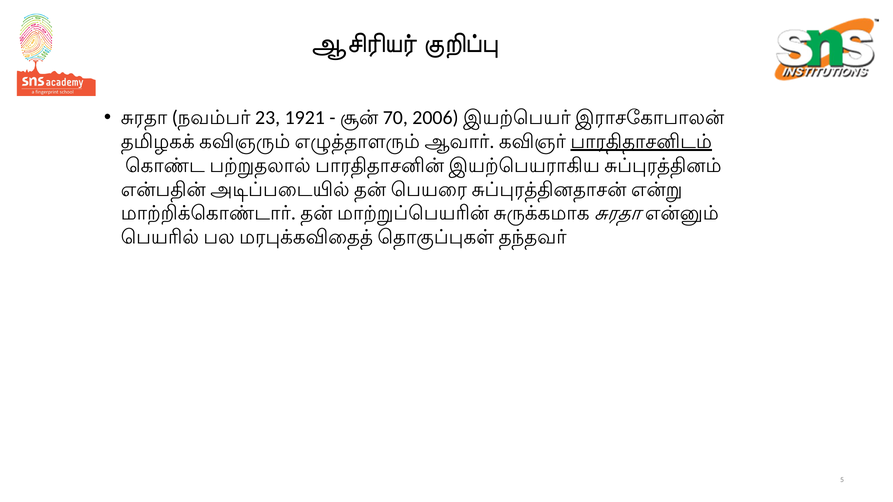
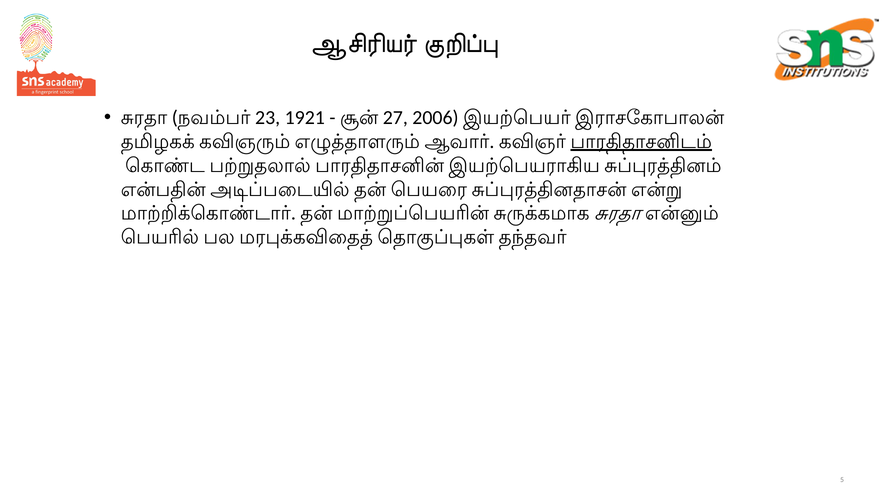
70: 70 -> 27
